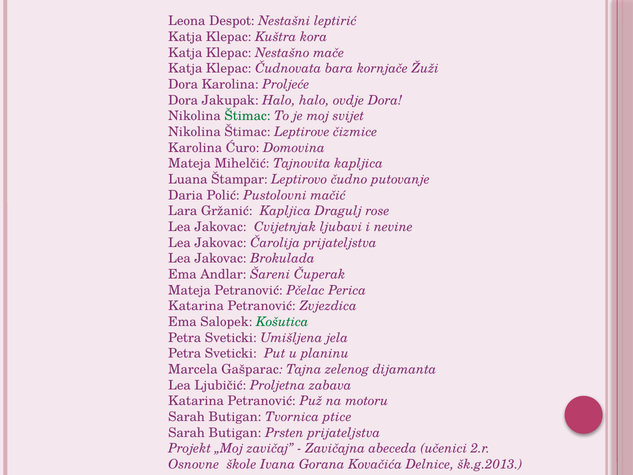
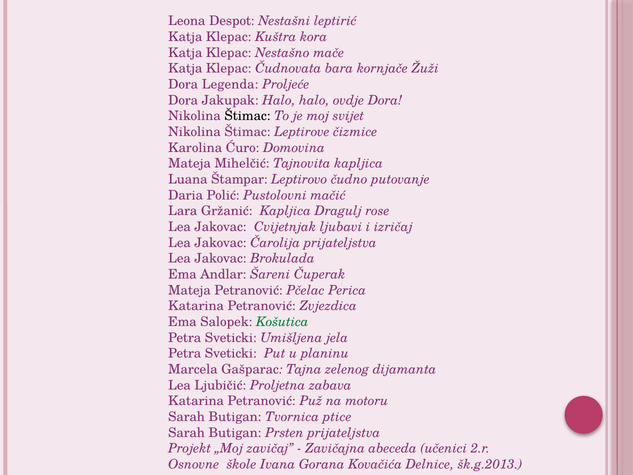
Dora Karolina: Karolina -> Legenda
Štimac at (247, 116) colour: green -> black
nevine: nevine -> izričaj
